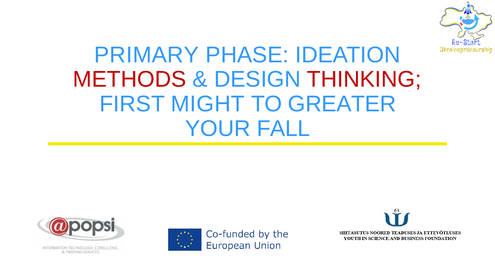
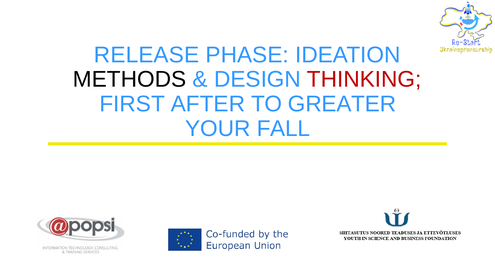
PRIMARY: PRIMARY -> RELEASE
METHODS colour: red -> black
MIGHT: MIGHT -> AFTER
